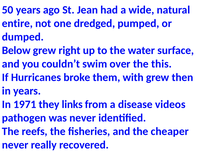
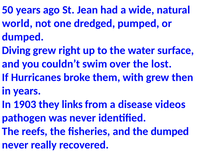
entire: entire -> world
Below: Below -> Diving
this: this -> lost
1971: 1971 -> 1903
the cheaper: cheaper -> dumped
